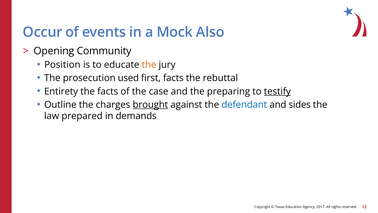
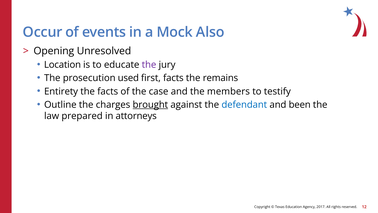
Community: Community -> Unresolved
Position: Position -> Location
the at (149, 65) colour: orange -> purple
rebuttal: rebuttal -> remains
preparing: preparing -> members
testify underline: present -> none
sides: sides -> been
demands: demands -> attorneys
